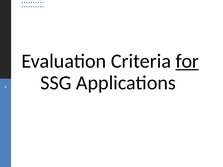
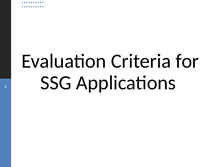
for underline: present -> none
